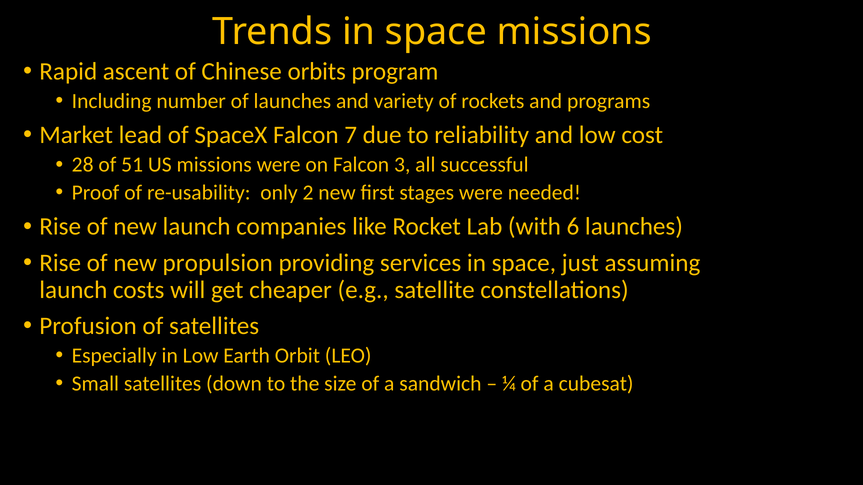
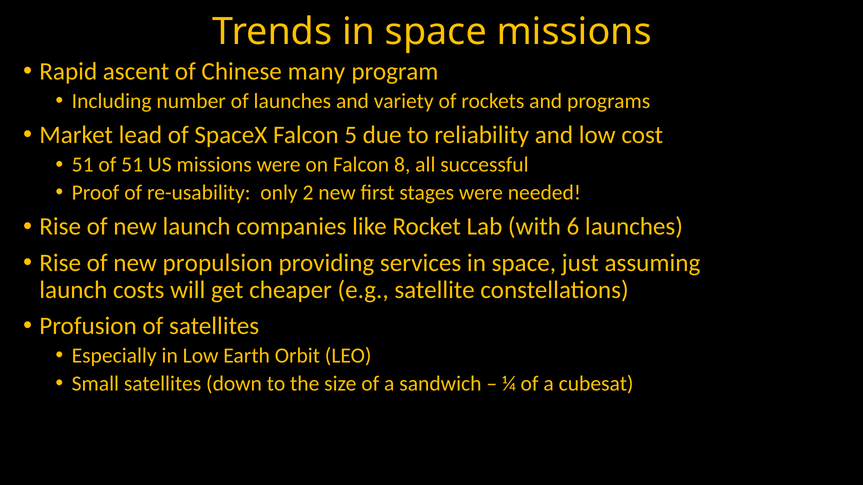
orbits: orbits -> many
7: 7 -> 5
28 at (83, 165): 28 -> 51
3: 3 -> 8
